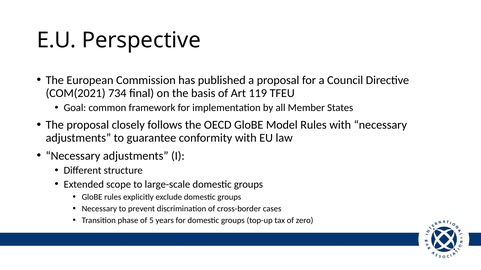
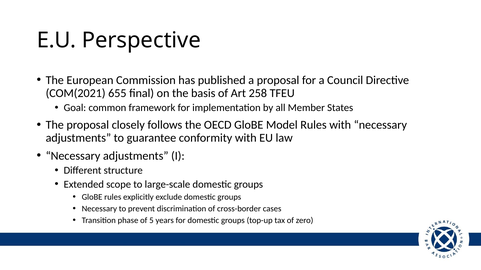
734: 734 -> 655
119: 119 -> 258
